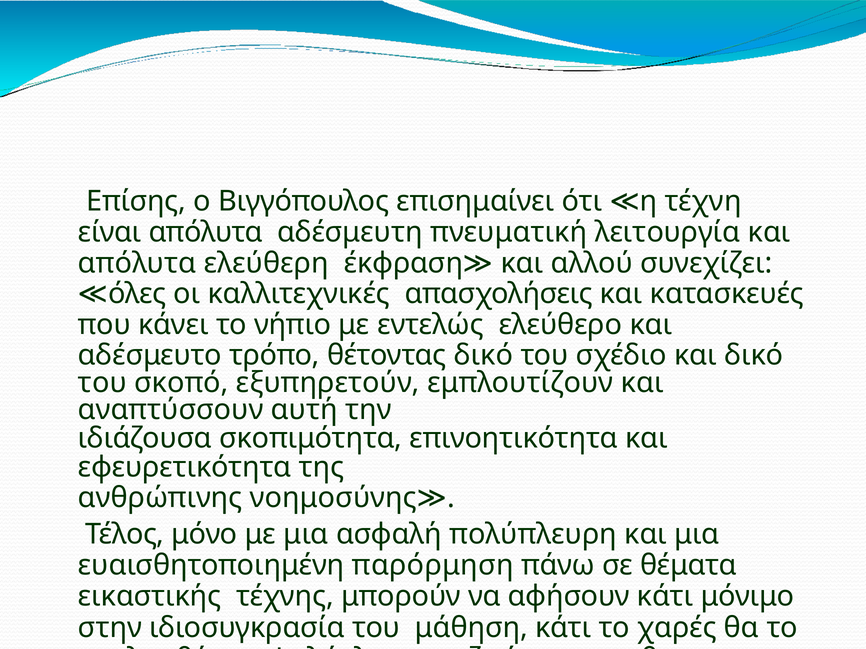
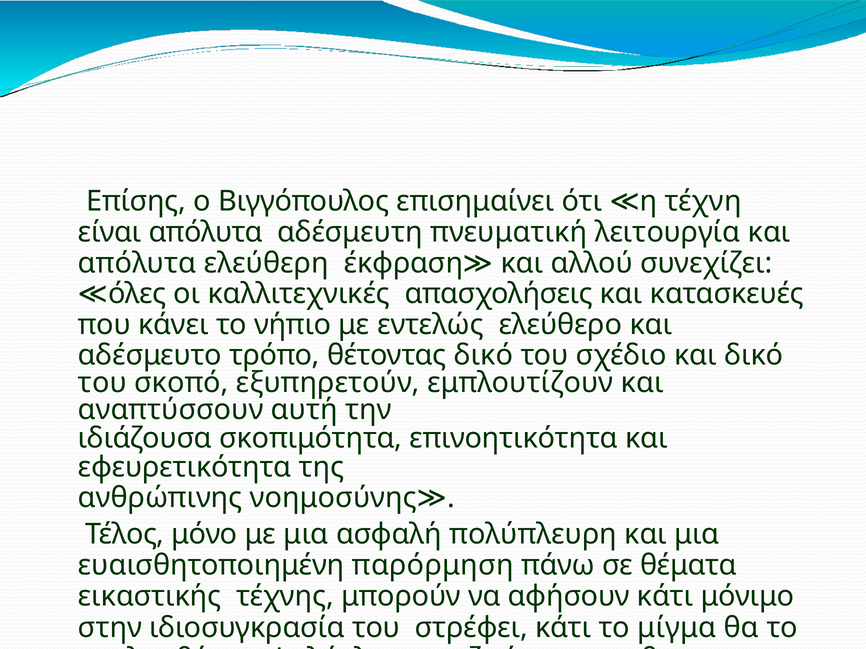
μάθηση: μάθηση -> στρέφει
χαρές: χαρές -> μίγμα
